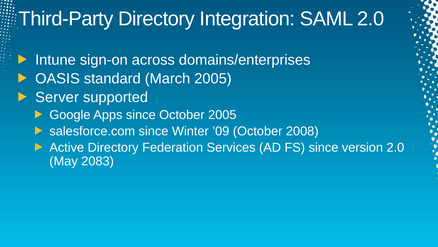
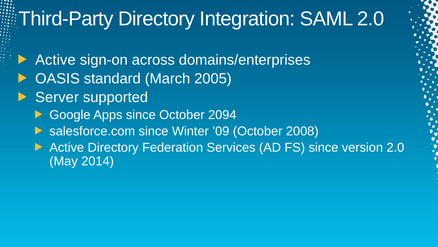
Intune at (55, 60): Intune -> Active
October 2005: 2005 -> 2094
2083: 2083 -> 2014
